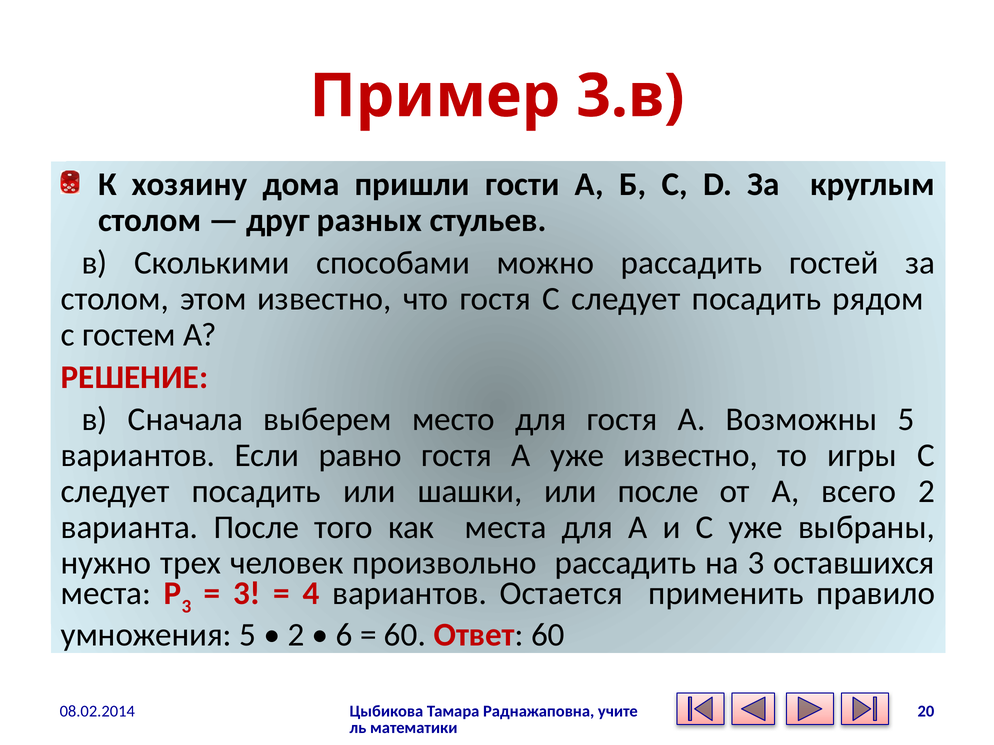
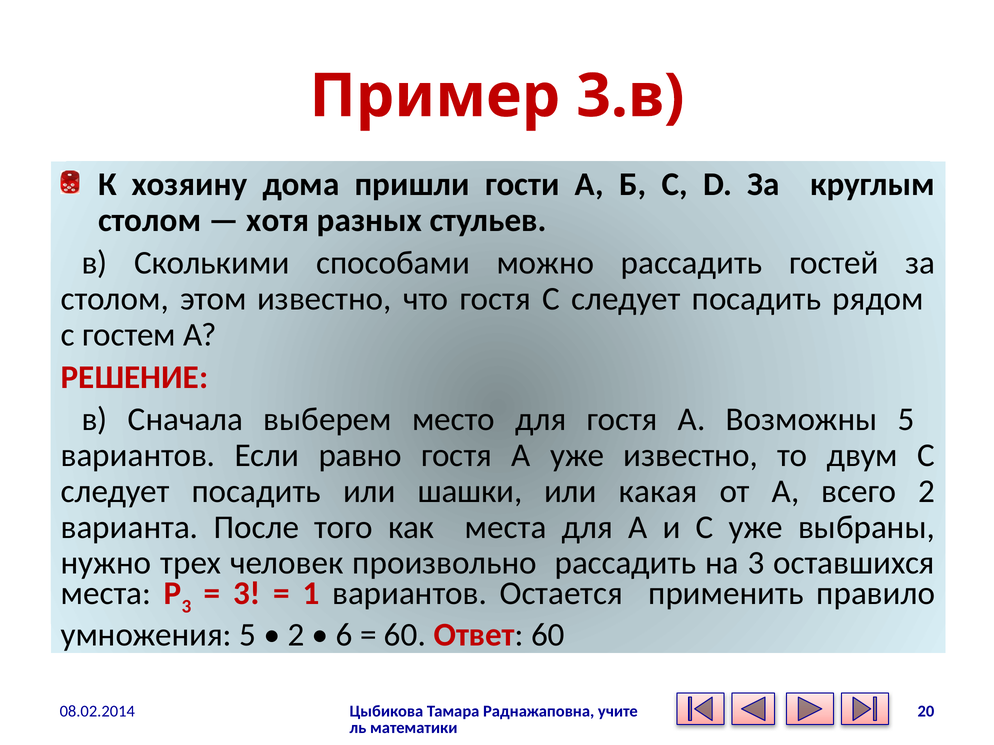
друг: друг -> хотя
игры: игры -> двум
или после: после -> какая
4: 4 -> 1
